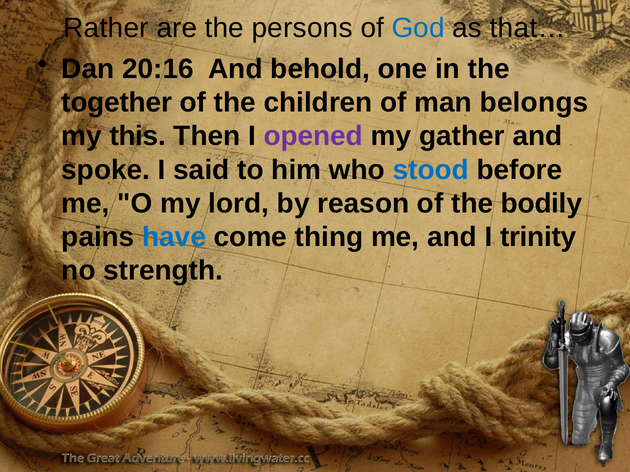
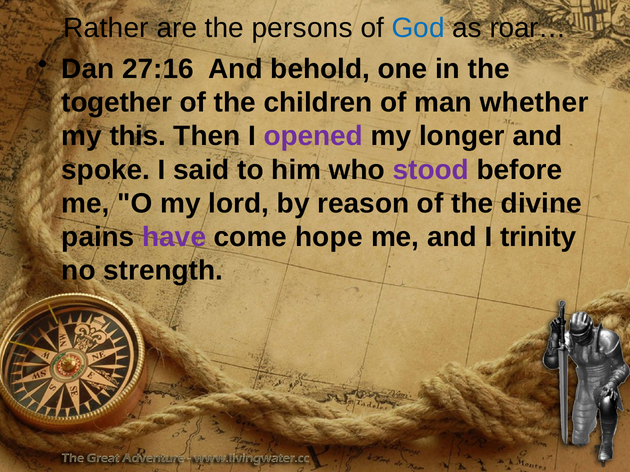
that…: that… -> roar…
20:16: 20:16 -> 27:16
belongs: belongs -> whether
gather: gather -> longer
stood colour: blue -> purple
bodily: bodily -> divine
have colour: blue -> purple
thing: thing -> hope
